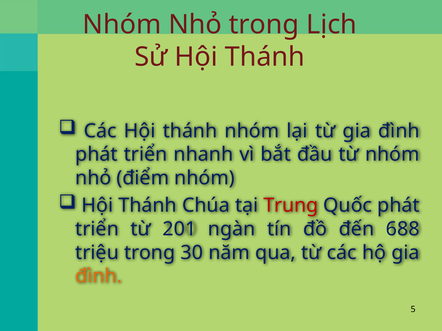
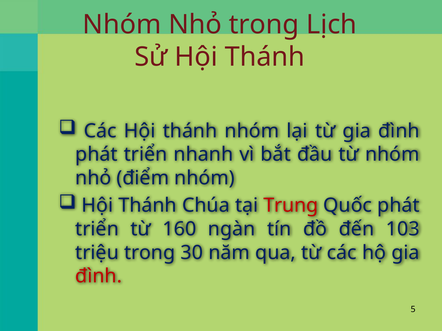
201: 201 -> 160
688: 688 -> 103
đình at (99, 277) colour: orange -> red
